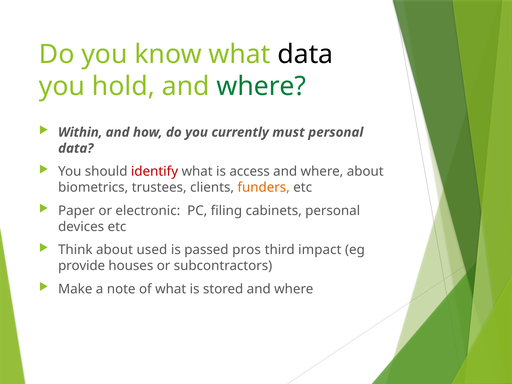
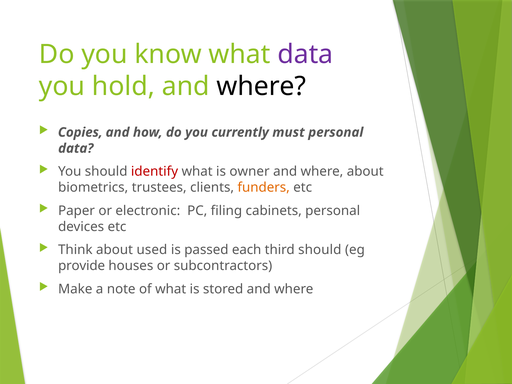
data at (305, 54) colour: black -> purple
where at (261, 86) colour: green -> black
Within: Within -> Copies
access: access -> owner
pros: pros -> each
third impact: impact -> should
